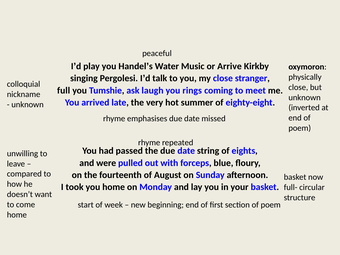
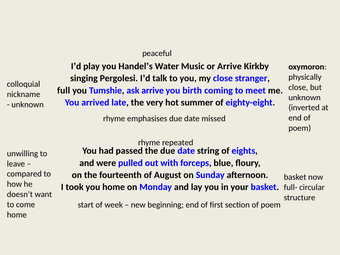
ask laugh: laugh -> arrive
rings: rings -> birth
